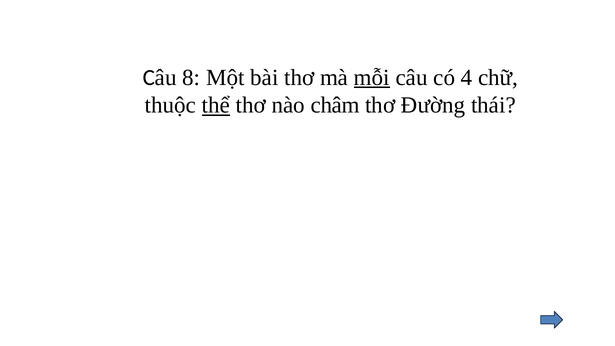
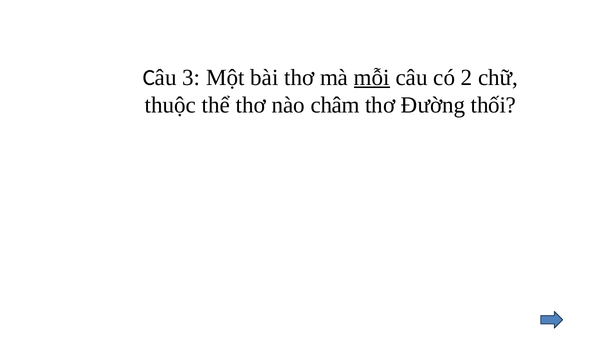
8: 8 -> 3
4: 4 -> 2
thể underline: present -> none
thái: thái -> thối
